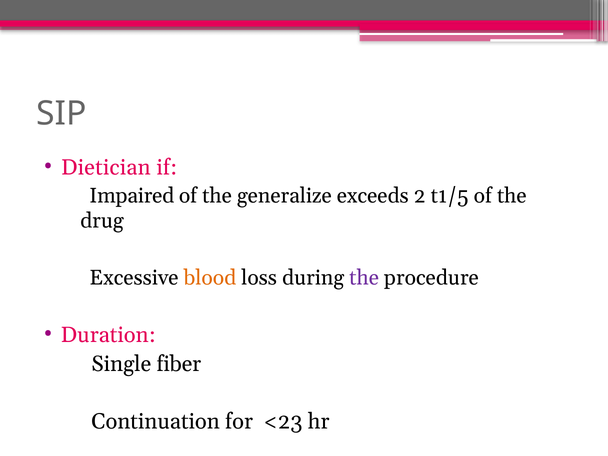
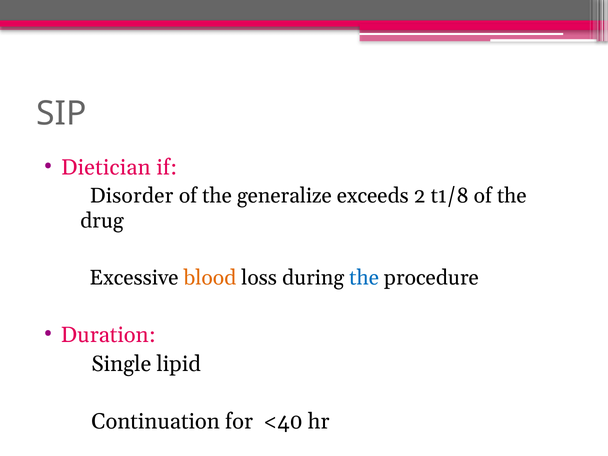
Impaired: Impaired -> Disorder
t1/5: t1/5 -> t1/8
the at (364, 278) colour: purple -> blue
fiber: fiber -> lipid
<23: <23 -> <40
